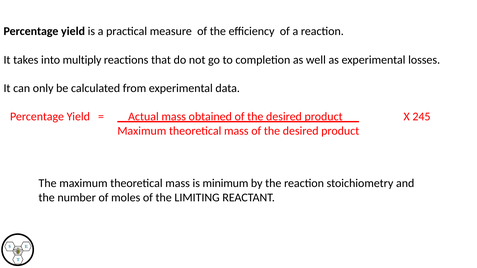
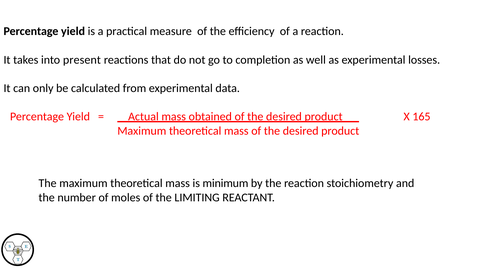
multiply: multiply -> present
245: 245 -> 165
